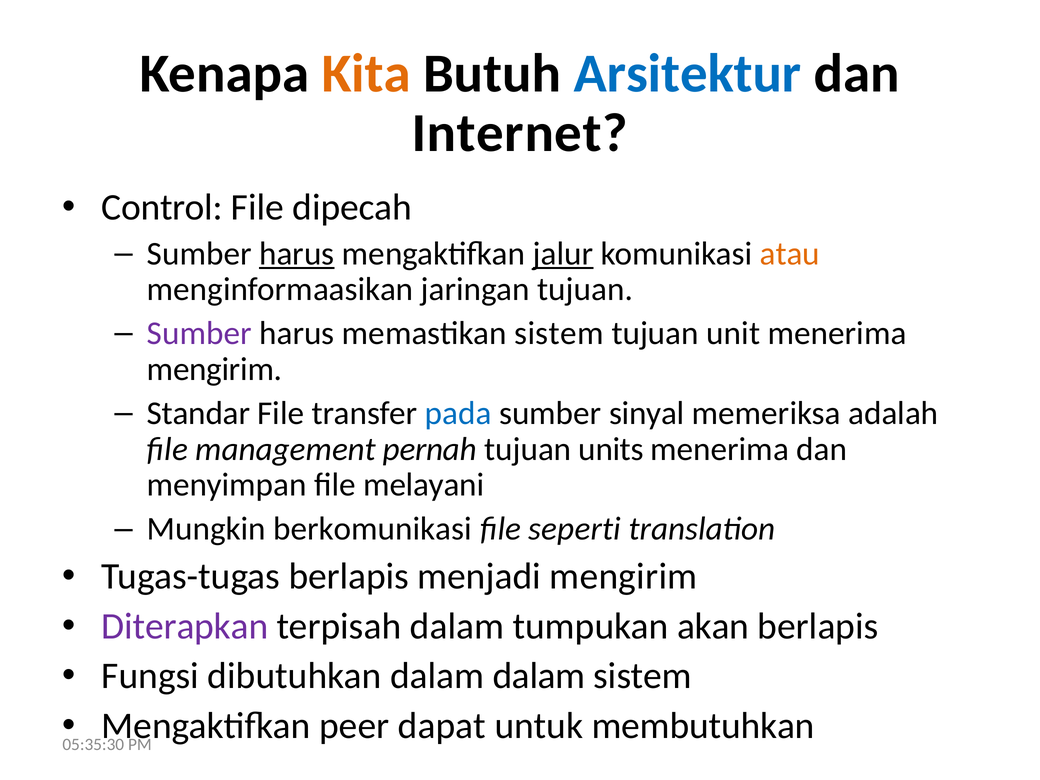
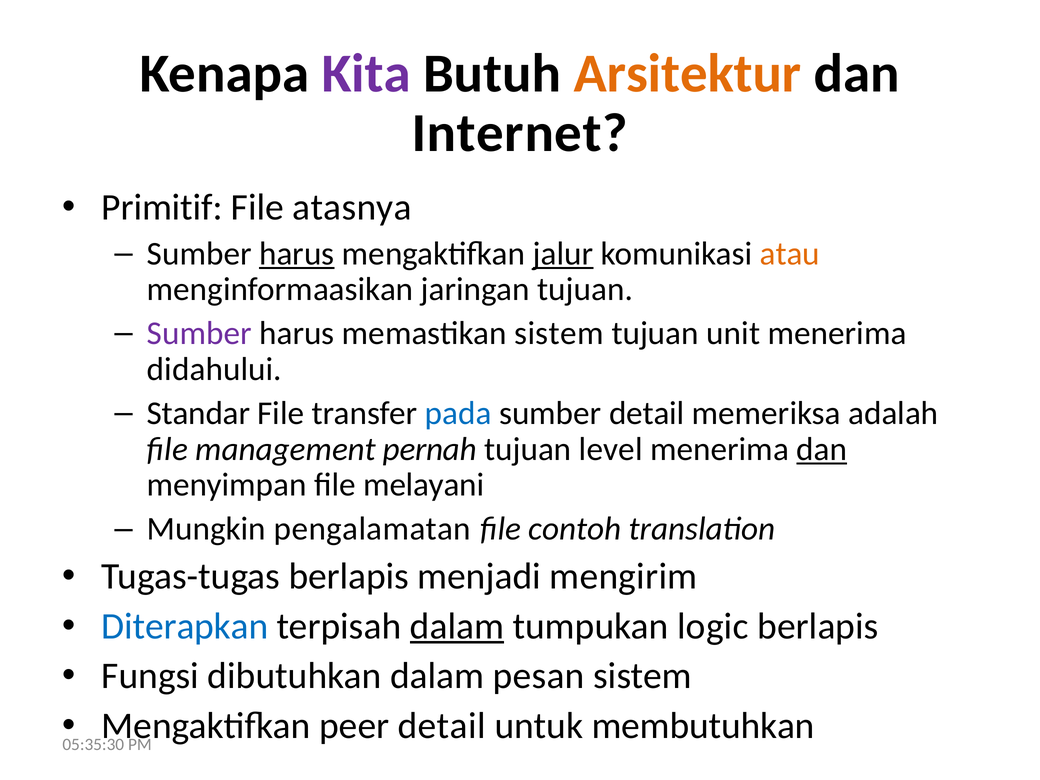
Kita colour: orange -> purple
Arsitektur colour: blue -> orange
Control: Control -> Primitif
dipecah: dipecah -> atasnya
mengirim at (214, 369): mengirim -> didahului
sumber sinyal: sinyal -> detail
units: units -> level
dan at (822, 449) underline: none -> present
berkomunikasi: berkomunikasi -> pengalamatan
seperti: seperti -> contoh
Diterapkan colour: purple -> blue
dalam at (457, 626) underline: none -> present
akan: akan -> logic
dalam dalam: dalam -> pesan
peer dapat: dapat -> detail
